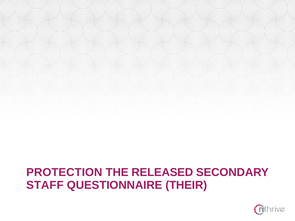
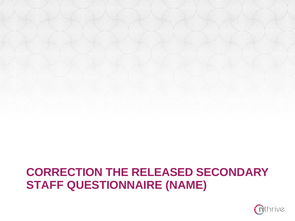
PROTECTION: PROTECTION -> CORRECTION
THEIR: THEIR -> NAME
